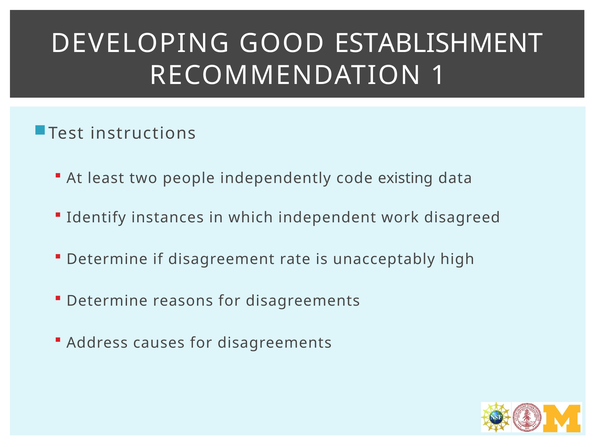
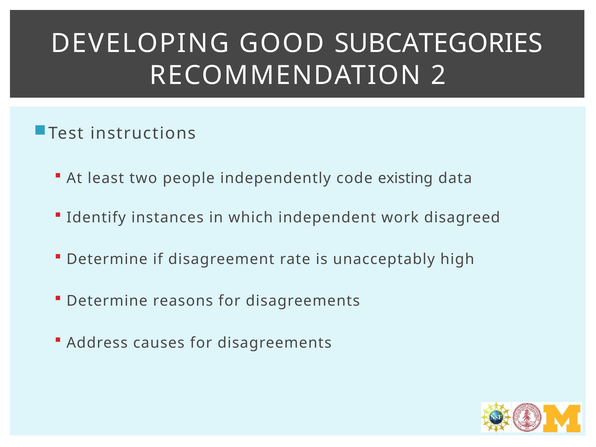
ESTABLISHMENT: ESTABLISHMENT -> SUBCATEGORIES
1: 1 -> 2
